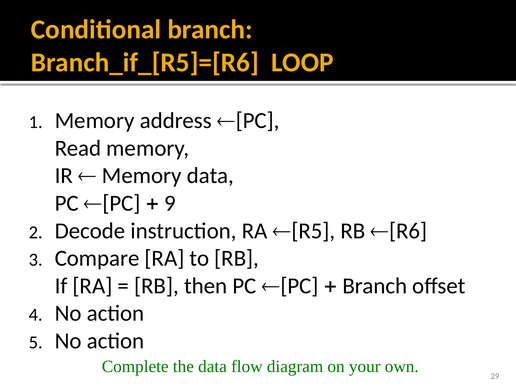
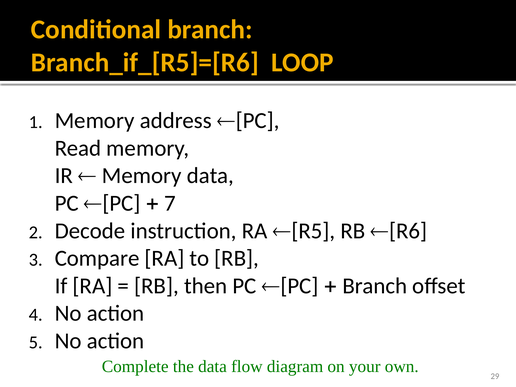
9: 9 -> 7
